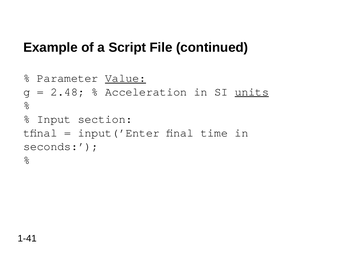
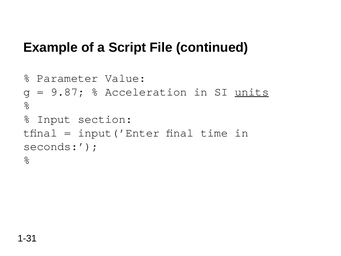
Value underline: present -> none
2.48: 2.48 -> 9.87
1-41: 1-41 -> 1-31
